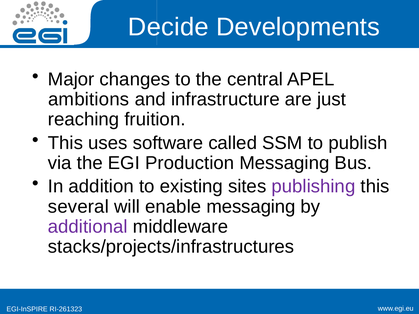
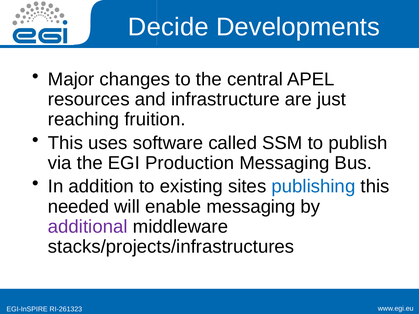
ambitions: ambitions -> resources
publishing colour: purple -> blue
several: several -> needed
